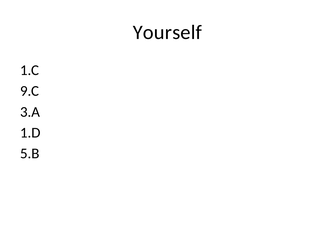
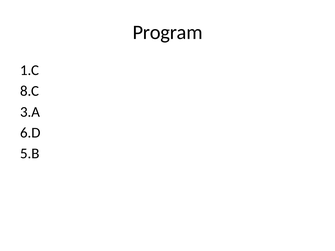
Yourself: Yourself -> Program
9.C: 9.C -> 8.C
1.D: 1.D -> 6.D
